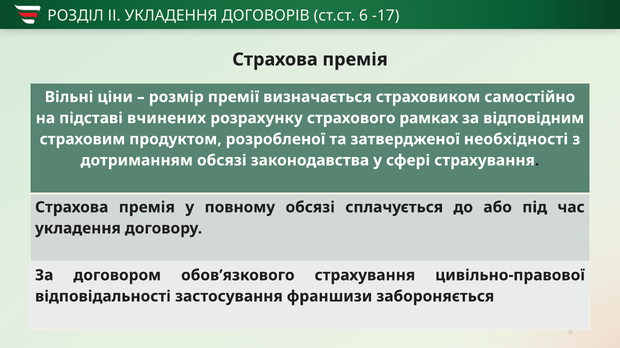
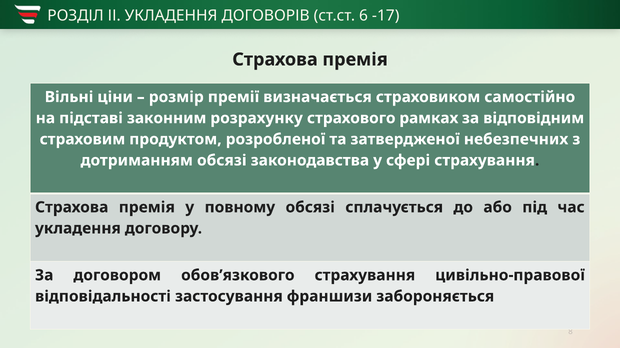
вчинених: вчинених -> законним
необхідності: необхідності -> небезпечних
